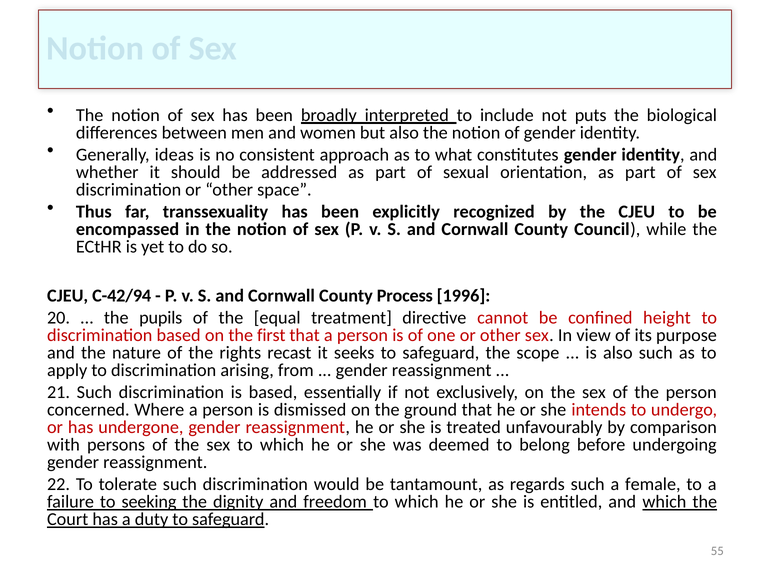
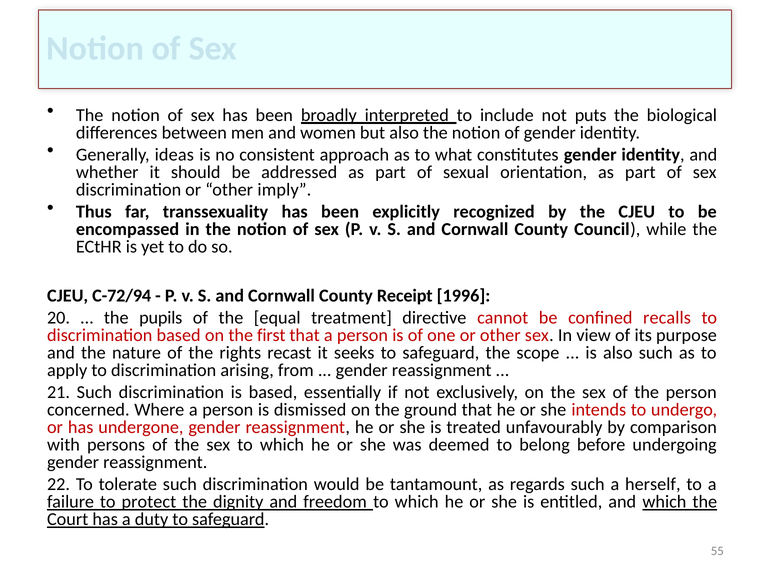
space: space -> imply
C-42/94: C-42/94 -> C-72/94
Process: Process -> Receipt
height: height -> recalls
female: female -> herself
seeking: seeking -> protect
